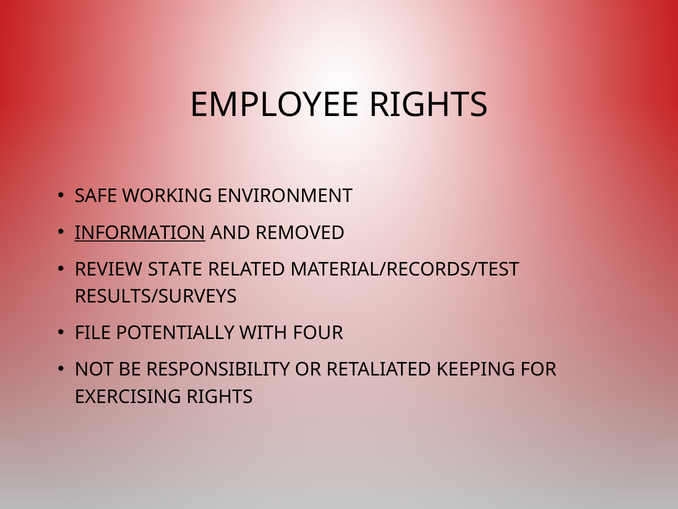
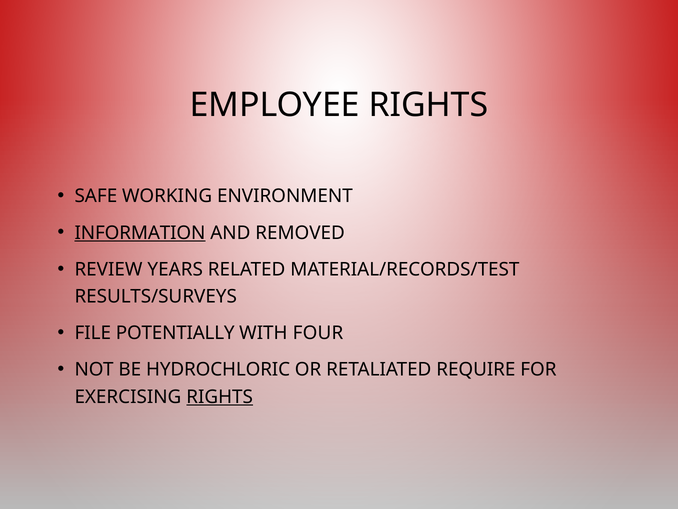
STATE: STATE -> YEARS
RESPONSIBILITY: RESPONSIBILITY -> HYDROCHLORIC
KEEPING: KEEPING -> REQUIRE
RIGHTS at (220, 396) underline: none -> present
